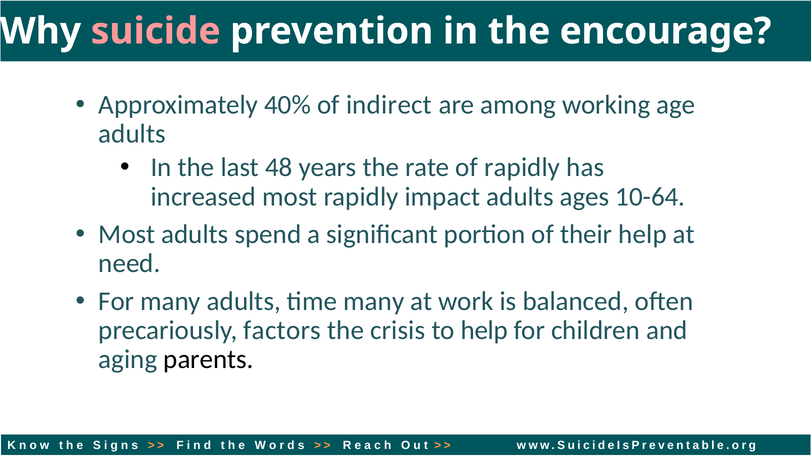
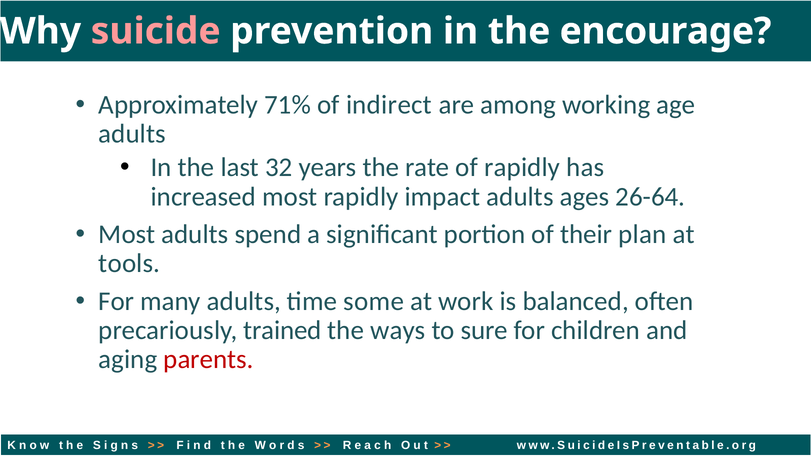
40%: 40% -> 71%
48: 48 -> 32
10-64: 10-64 -> 26-64
their help: help -> plan
need: need -> tools
time many: many -> some
factors: factors -> trained
crisis: crisis -> ways
to help: help -> sure
parents colour: black -> red
